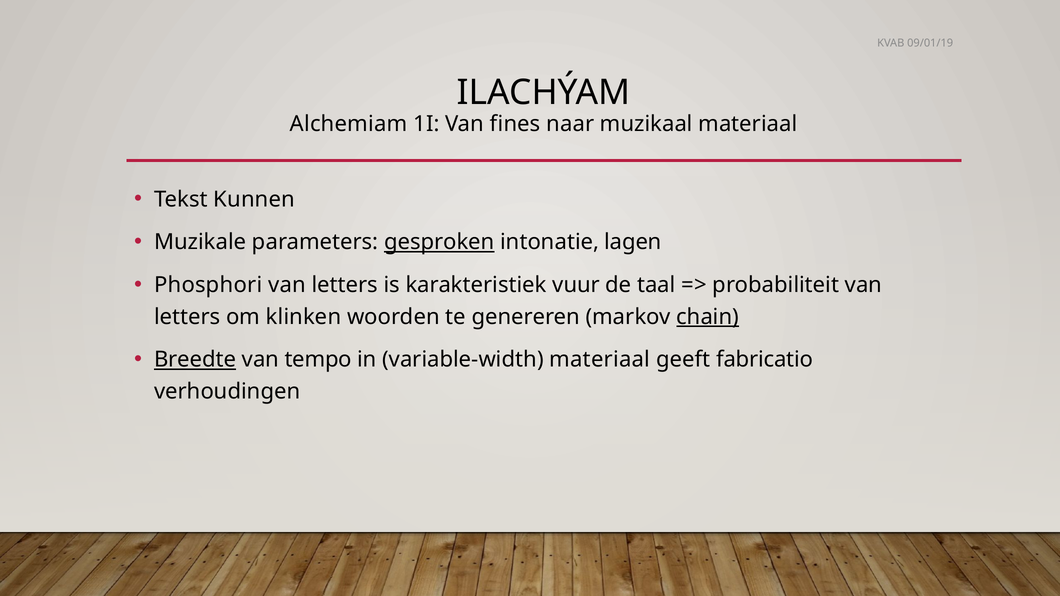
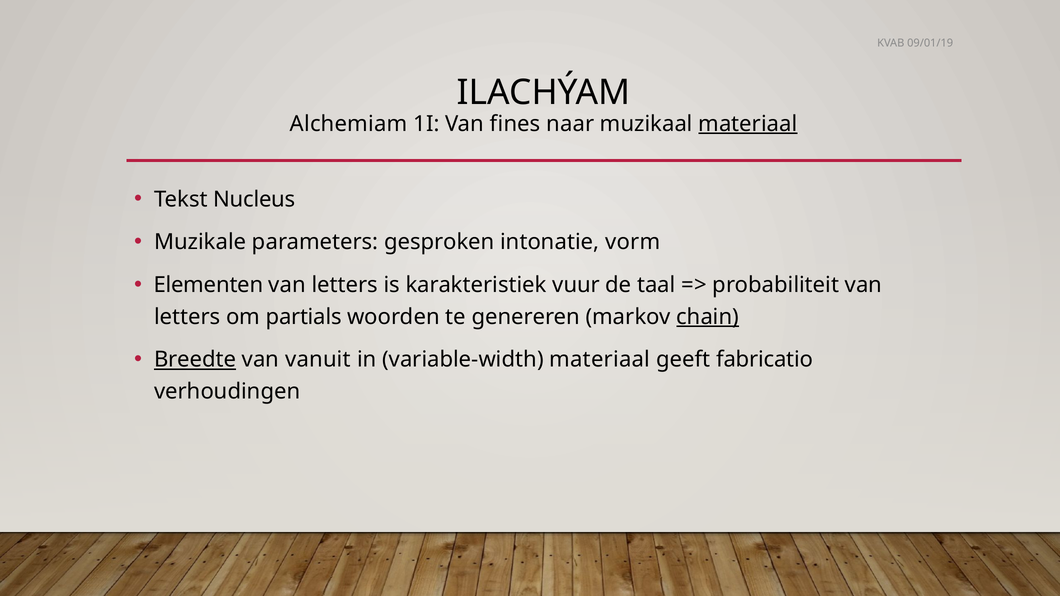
materiaal at (748, 124) underline: none -> present
Kunnen: Kunnen -> Nucleus
gesproken underline: present -> none
lagen: lagen -> vorm
Phosphori: Phosphori -> Elementen
klinken: klinken -> partials
tempo: tempo -> vanuit
